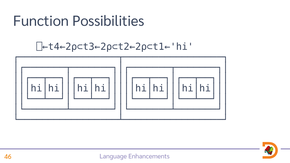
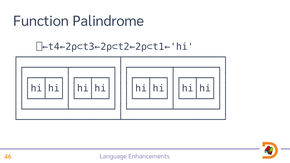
Possibilities: Possibilities -> Palindrome
